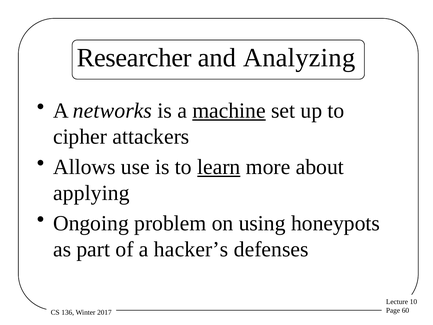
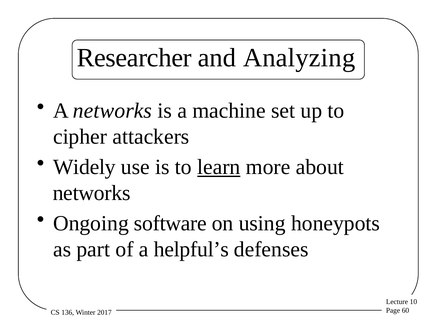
machine underline: present -> none
Allows: Allows -> Widely
applying at (91, 193): applying -> networks
problem: problem -> software
hacker’s: hacker’s -> helpful’s
